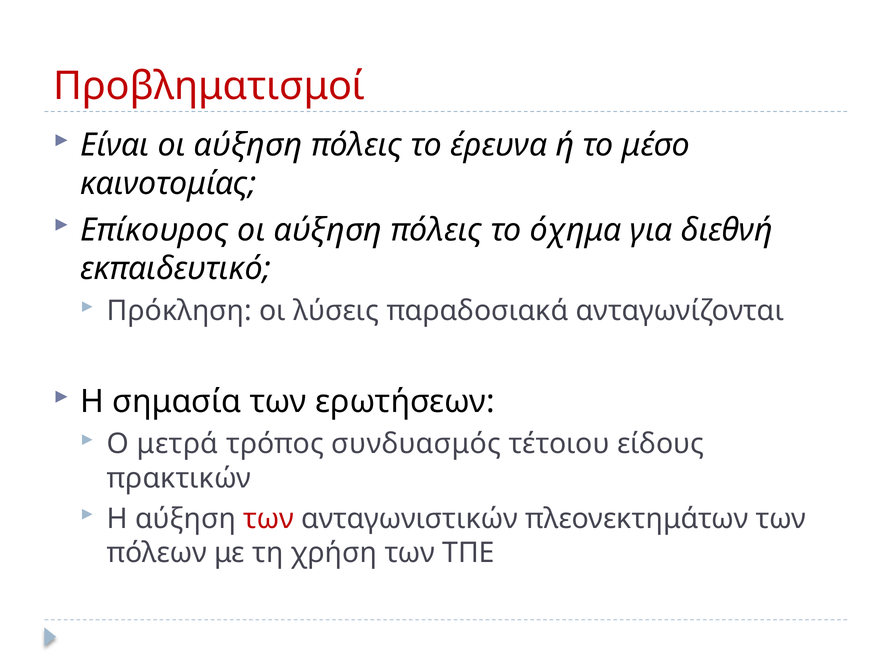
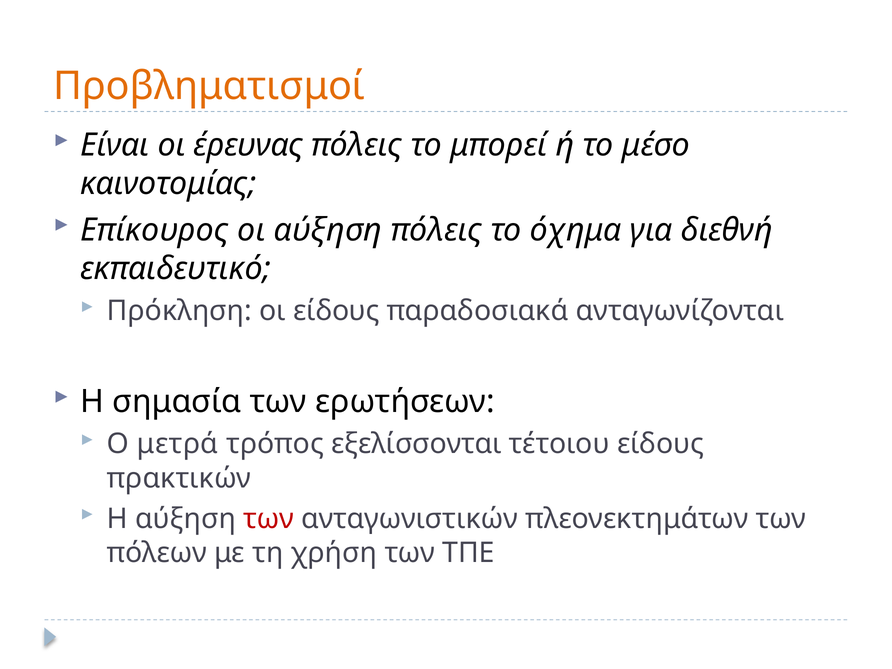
Προβληματισμοί colour: red -> orange
Είναι οι αύξηση: αύξηση -> έρευνας
έρευνα: έρευνα -> μπορεί
οι λύσεις: λύσεις -> είδους
συνδυασμός: συνδυασμός -> εξελίσσονται
